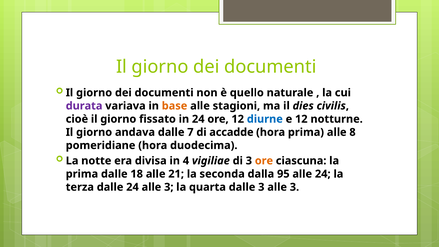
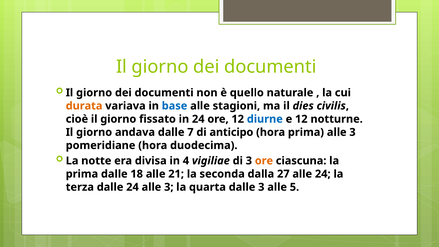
durata colour: purple -> orange
base colour: orange -> blue
accadde: accadde -> anticipo
prima alle 8: 8 -> 3
95: 95 -> 27
3 alle 3: 3 -> 5
